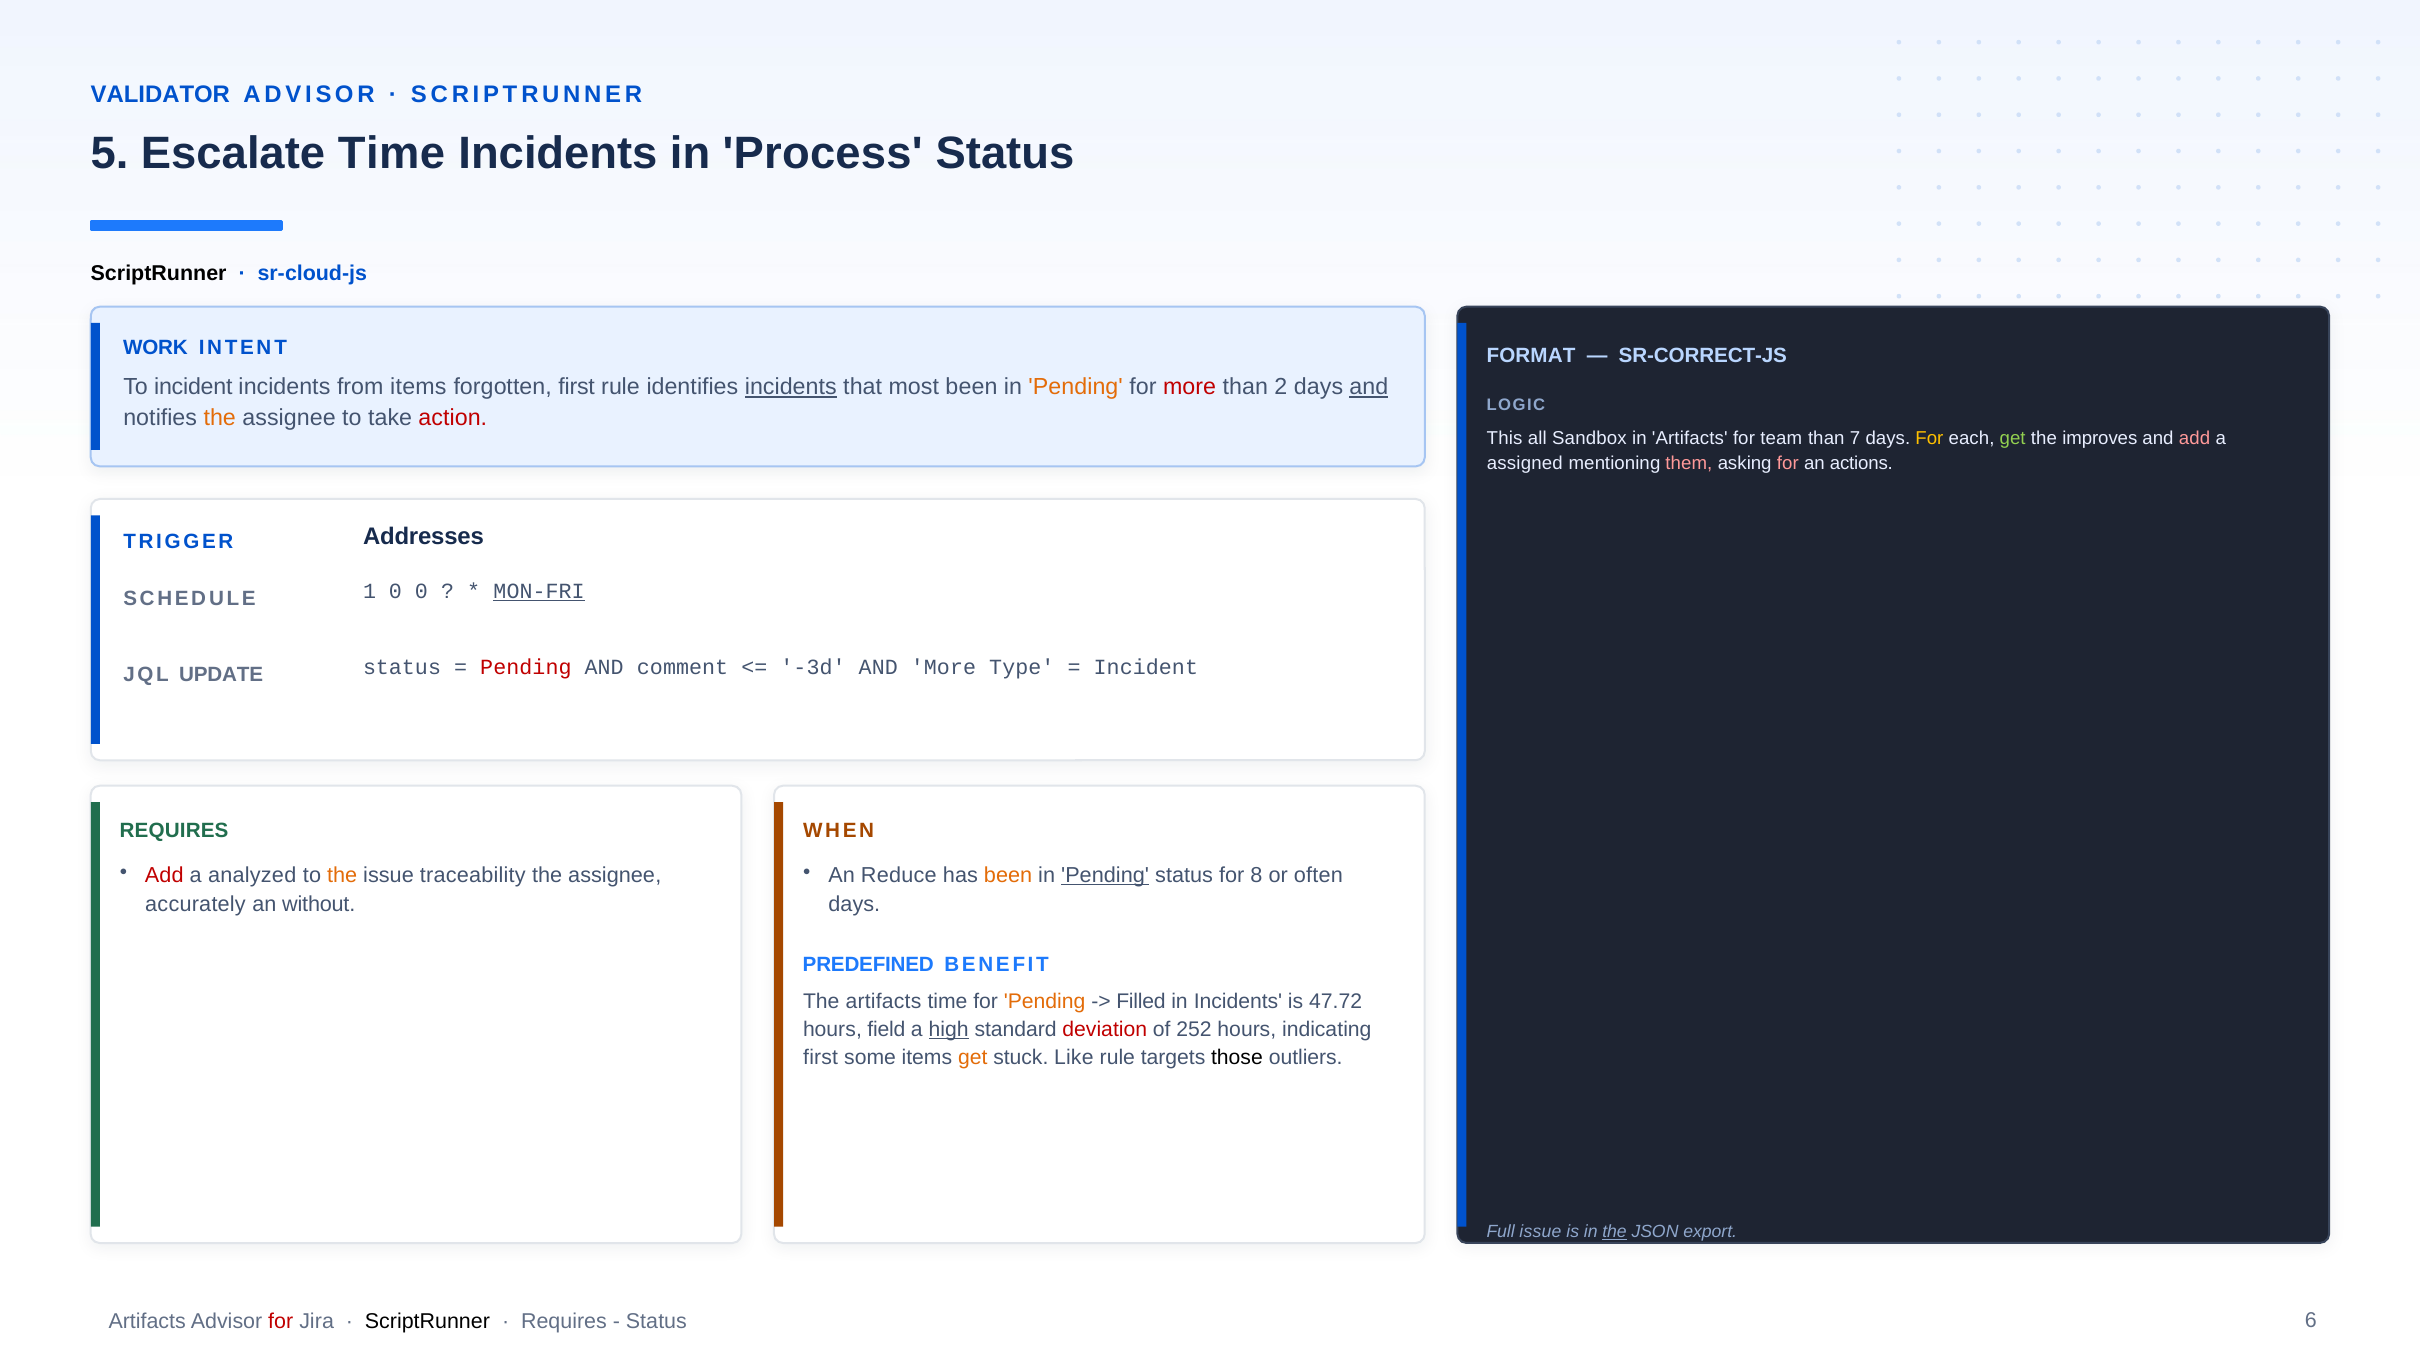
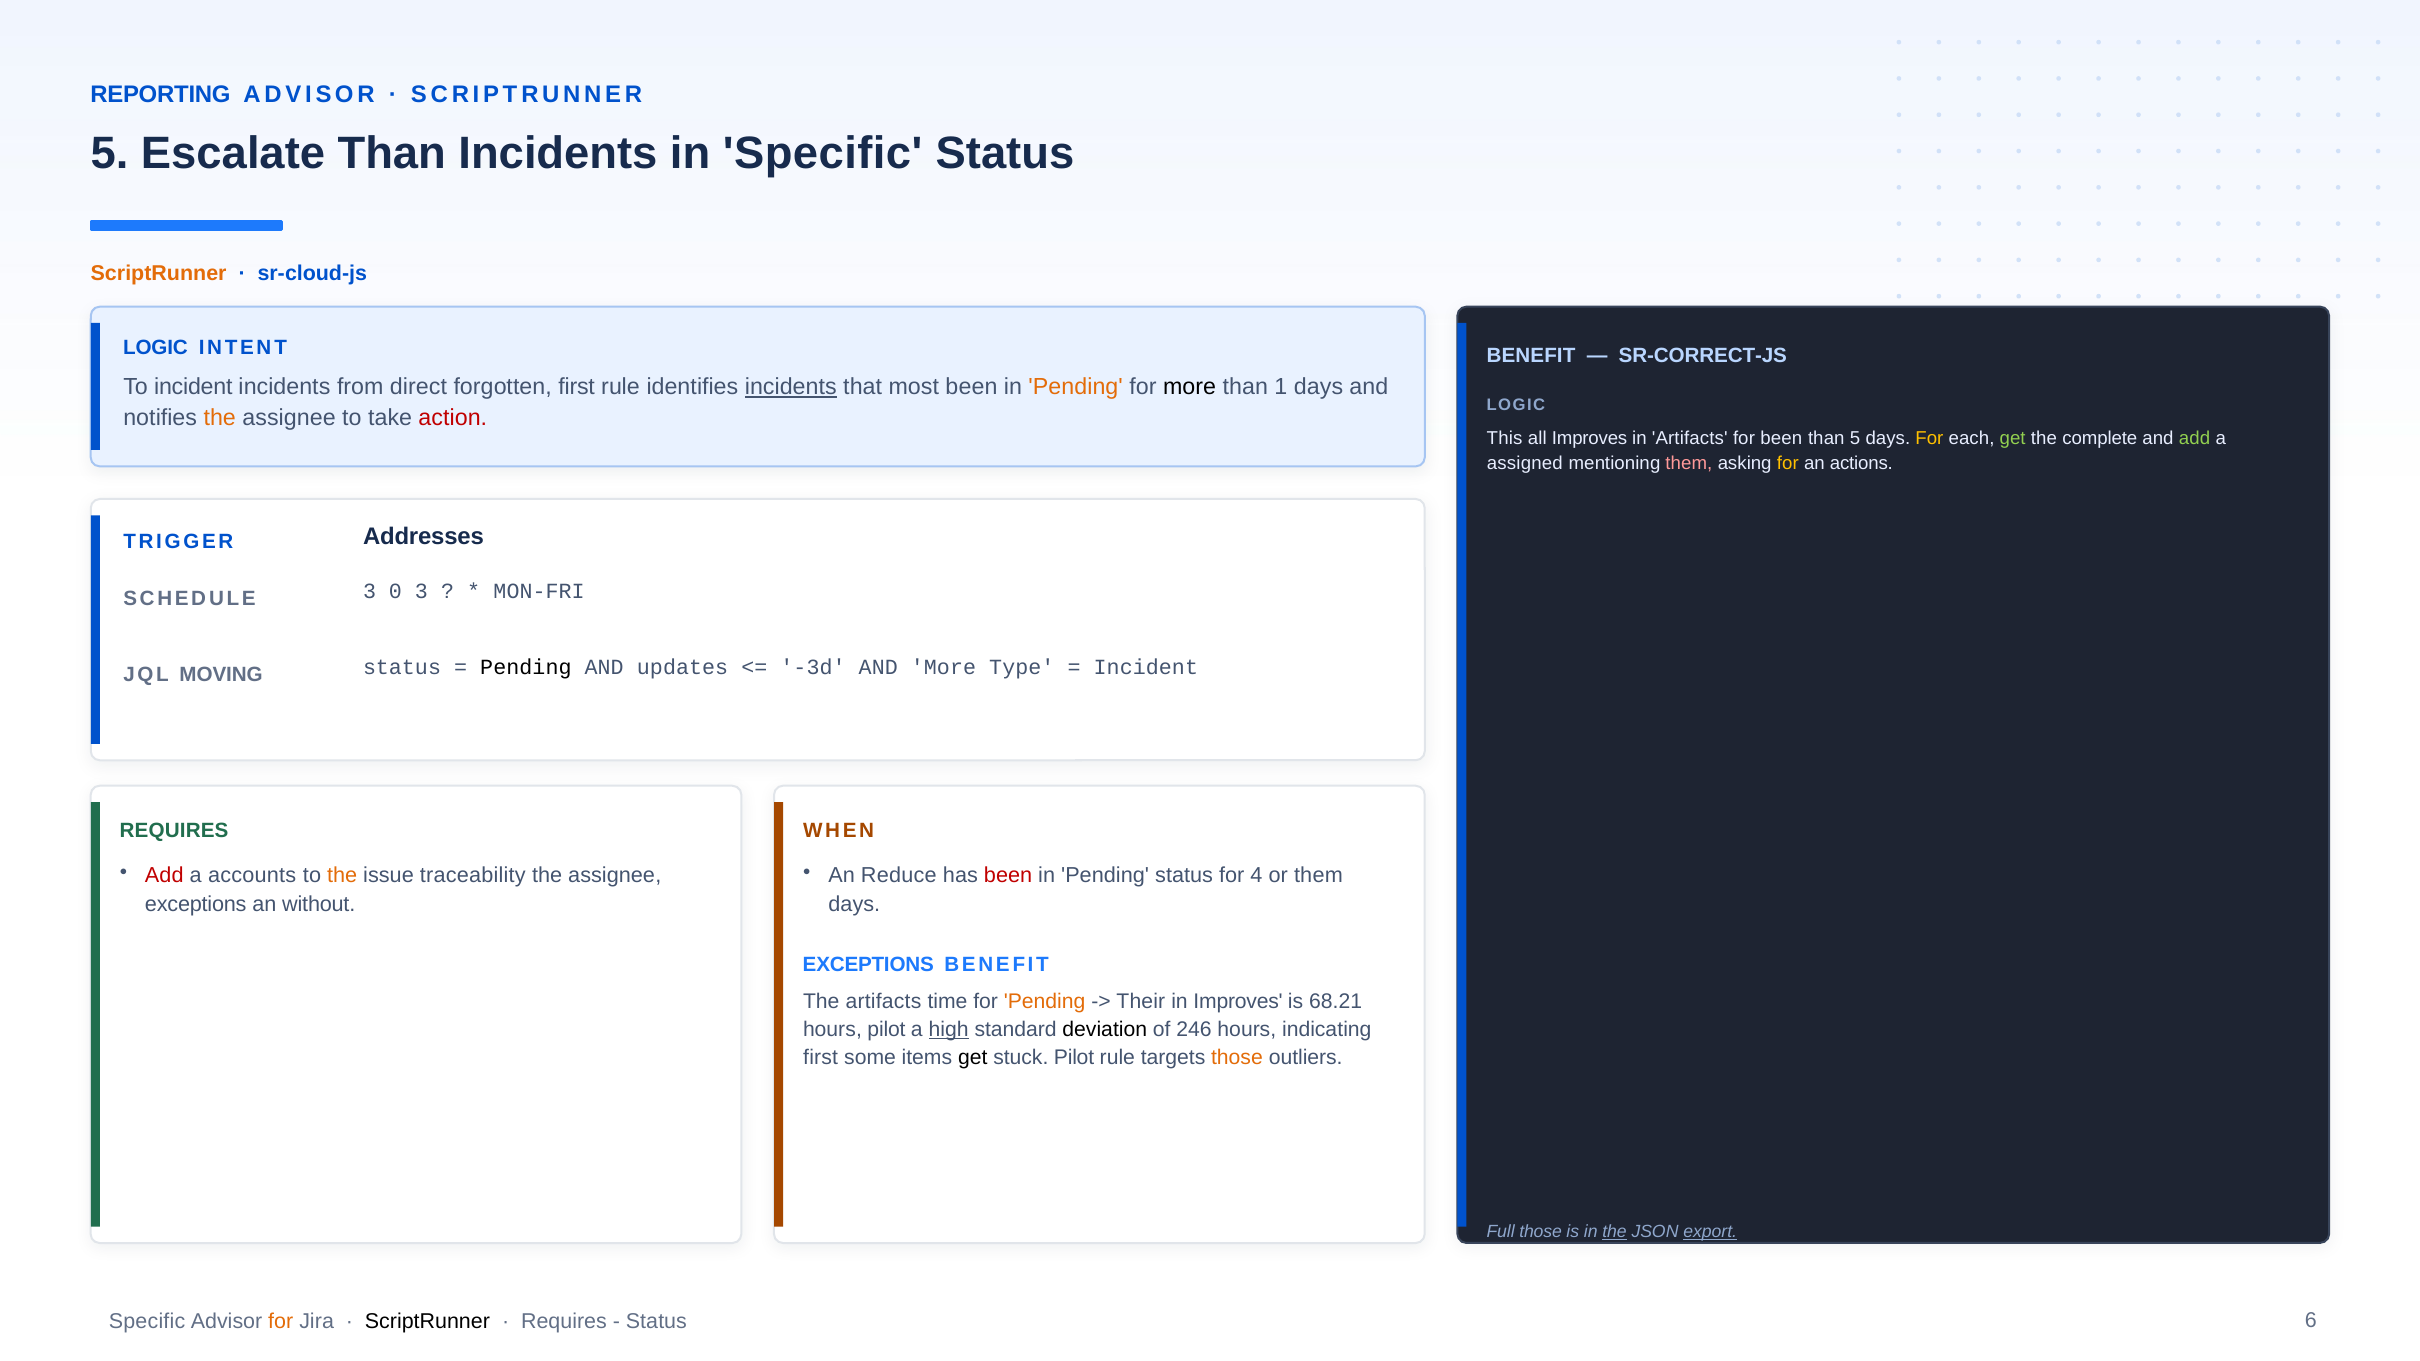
VALIDATOR: VALIDATOR -> REPORTING
Escalate Time: Time -> Than
in Process: Process -> Specific
ScriptRunner at (159, 274) colour: black -> orange
WORK at (155, 348): WORK -> LOGIC
FORMAT at (1531, 355): FORMAT -> BENEFIT
from items: items -> direct
more at (1190, 387) colour: red -> black
2: 2 -> 1
and at (1369, 387) underline: present -> none
all Sandbox: Sandbox -> Improves
for team: team -> been
than 7: 7 -> 5
improves: improves -> complete
add at (2195, 438) colour: pink -> light green
for at (1788, 463) colour: pink -> yellow
SCHEDULE 1: 1 -> 3
0 0: 0 -> 3
MON-FRI underline: present -> none
UPDATE: UPDATE -> MOVING
Pending at (526, 668) colour: red -> black
comment: comment -> updates
analyzed: analyzed -> accounts
been at (1008, 876) colour: orange -> red
Pending at (1105, 876) underline: present -> none
8: 8 -> 4
or often: often -> them
accurately at (196, 904): accurately -> exceptions
PREDEFINED at (868, 965): PREDEFINED -> EXCEPTIONS
Filled: Filled -> Their
in Incidents: Incidents -> Improves
47.72: 47.72 -> 68.21
hours field: field -> pilot
deviation colour: red -> black
252: 252 -> 246
get at (973, 1058) colour: orange -> black
stuck Like: Like -> Pilot
those at (1237, 1058) colour: black -> orange
Full issue: issue -> those
export underline: none -> present
Artifacts at (147, 1322): Artifacts -> Specific
for at (281, 1322) colour: red -> orange
